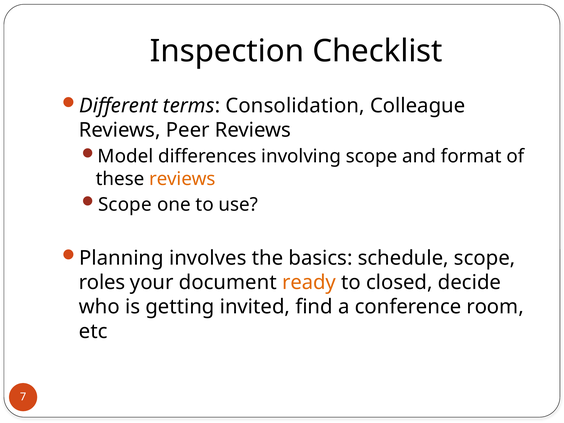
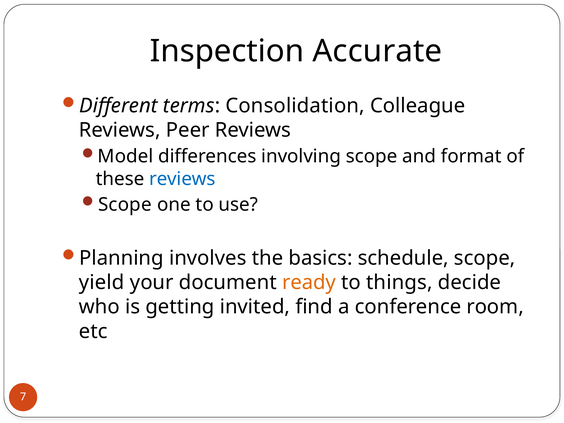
Checklist: Checklist -> Accurate
reviews at (182, 179) colour: orange -> blue
roles: roles -> yield
closed: closed -> things
